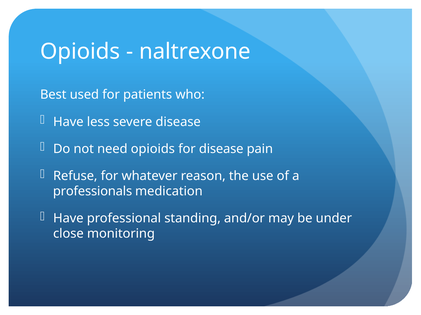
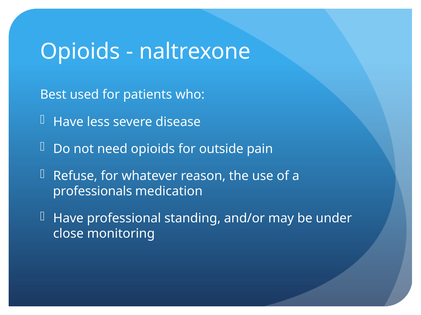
for disease: disease -> outside
